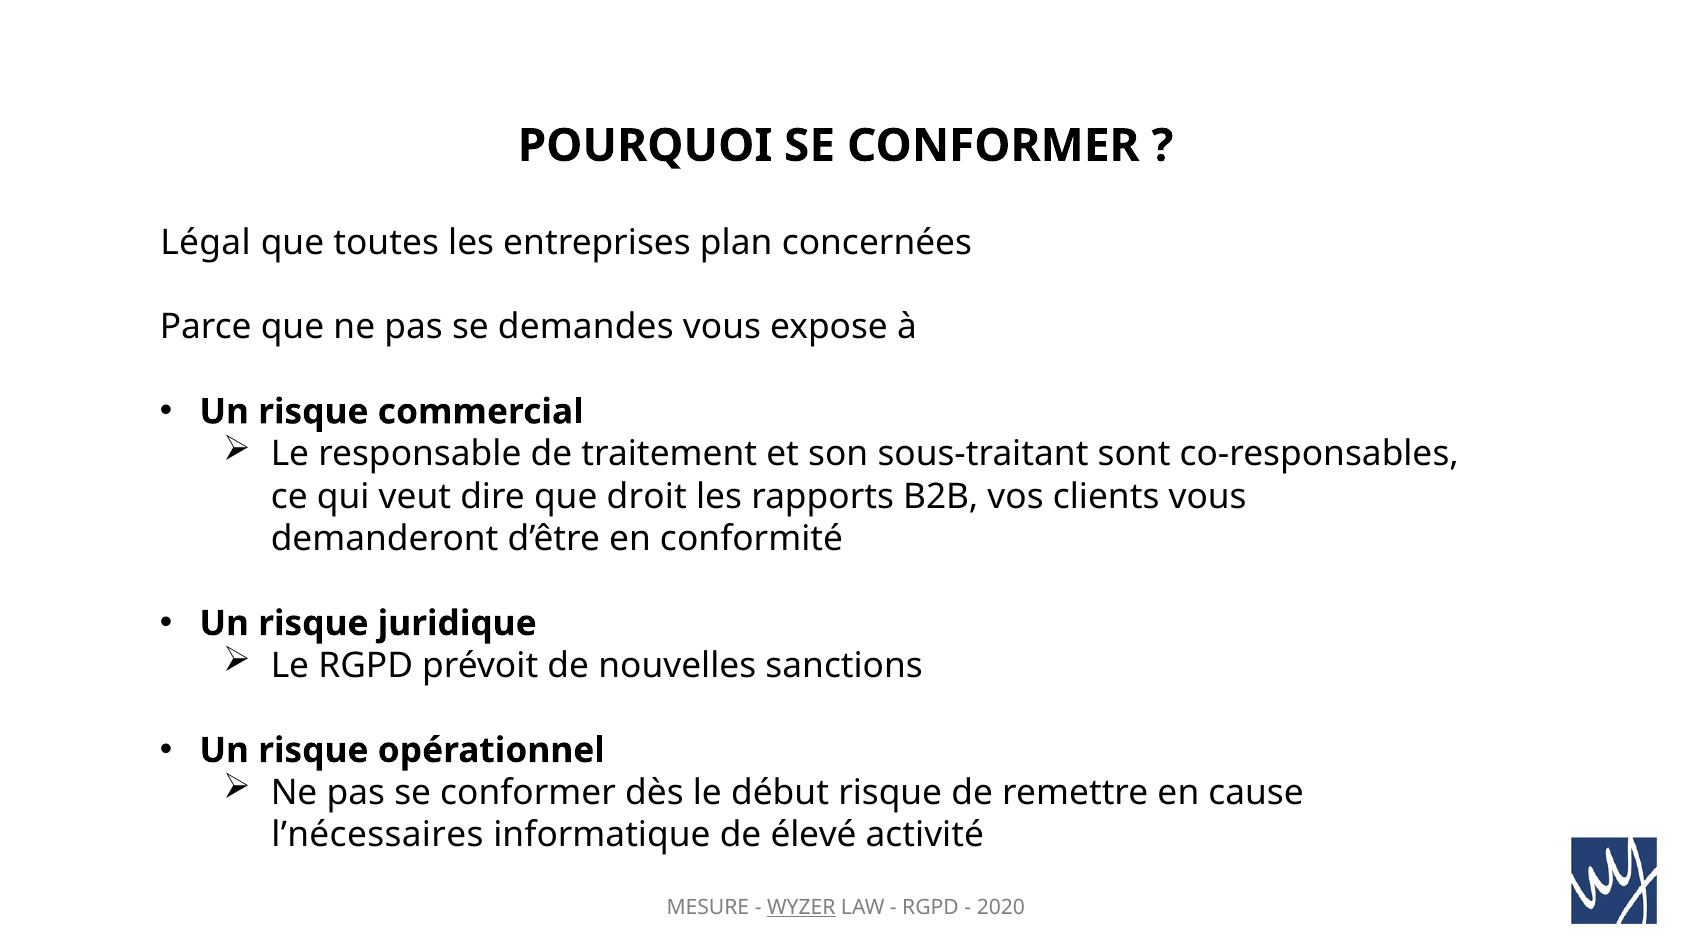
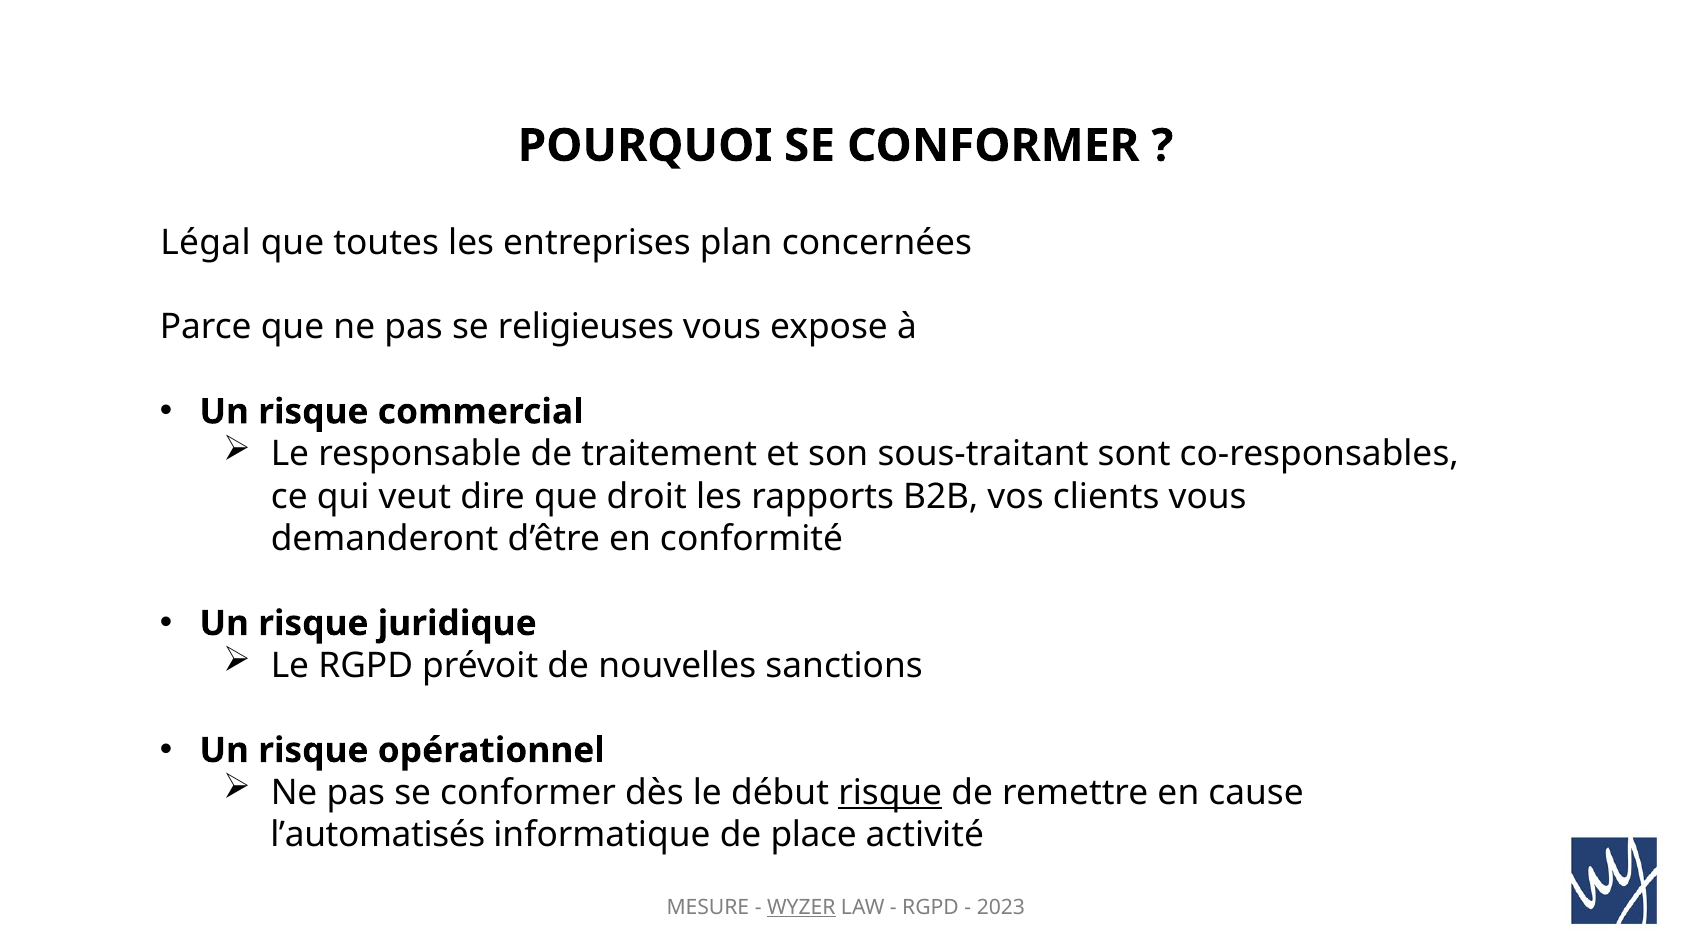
demandes: demandes -> religieuses
risque at (890, 793) underline: none -> present
l’nécessaires: l’nécessaires -> l’automatisés
élevé: élevé -> place
2020: 2020 -> 2023
